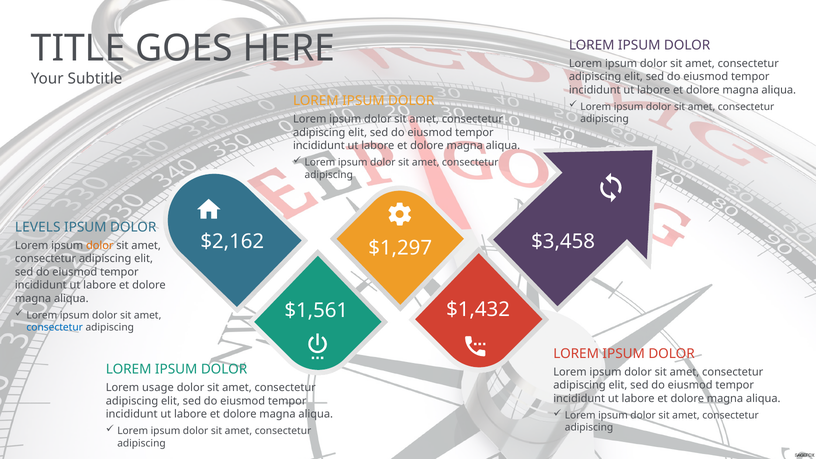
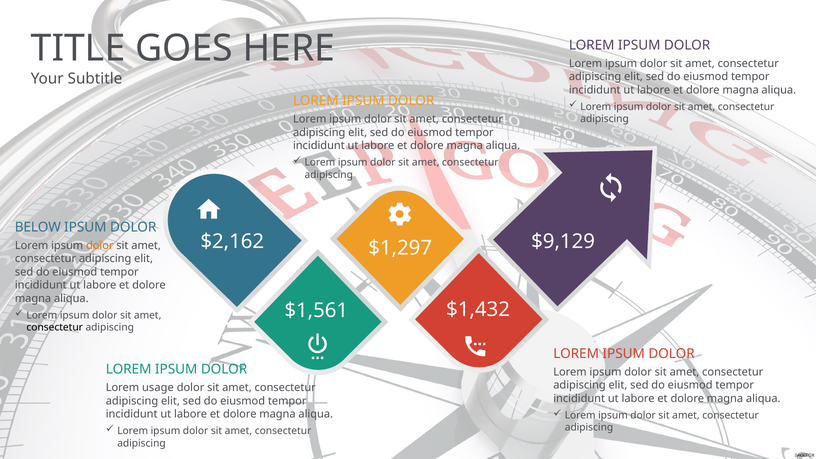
LEVELS: LEVELS -> BELOW
$3,458: $3,458 -> $9,129
consectetur at (55, 328) colour: blue -> black
